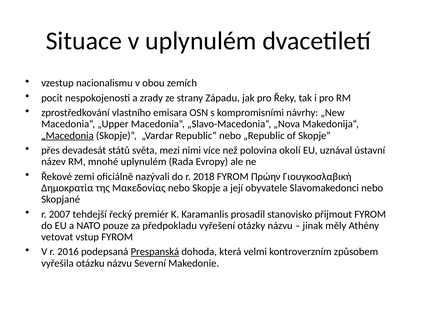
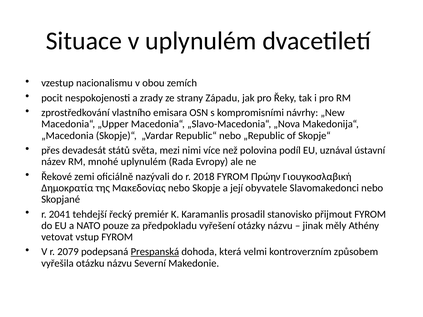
„Macedonia underline: present -> none
okolí: okolí -> podíl
2007: 2007 -> 2041
2016: 2016 -> 2079
